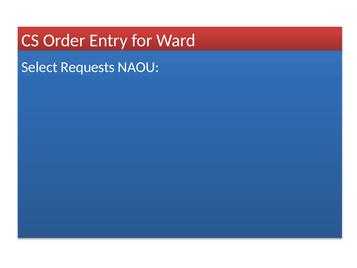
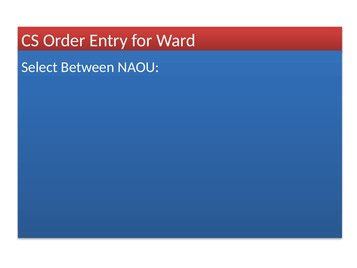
Requests: Requests -> Between
